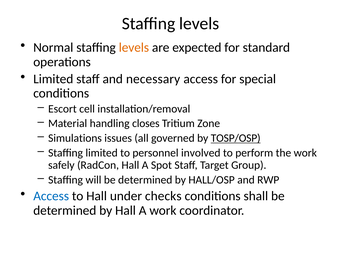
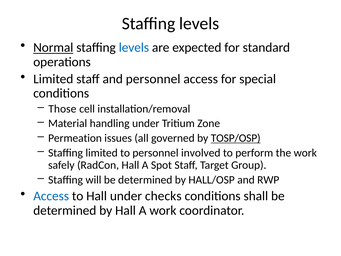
Normal underline: none -> present
levels at (134, 48) colour: orange -> blue
and necessary: necessary -> personnel
Escort: Escort -> Those
handling closes: closes -> under
Simulations: Simulations -> Permeation
